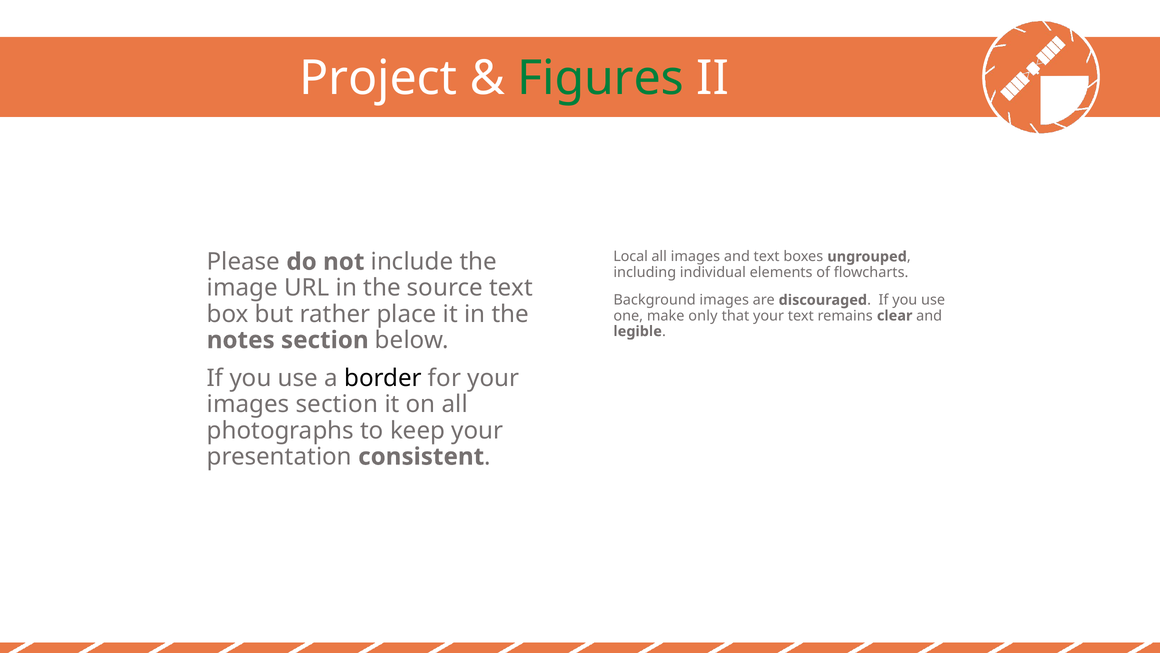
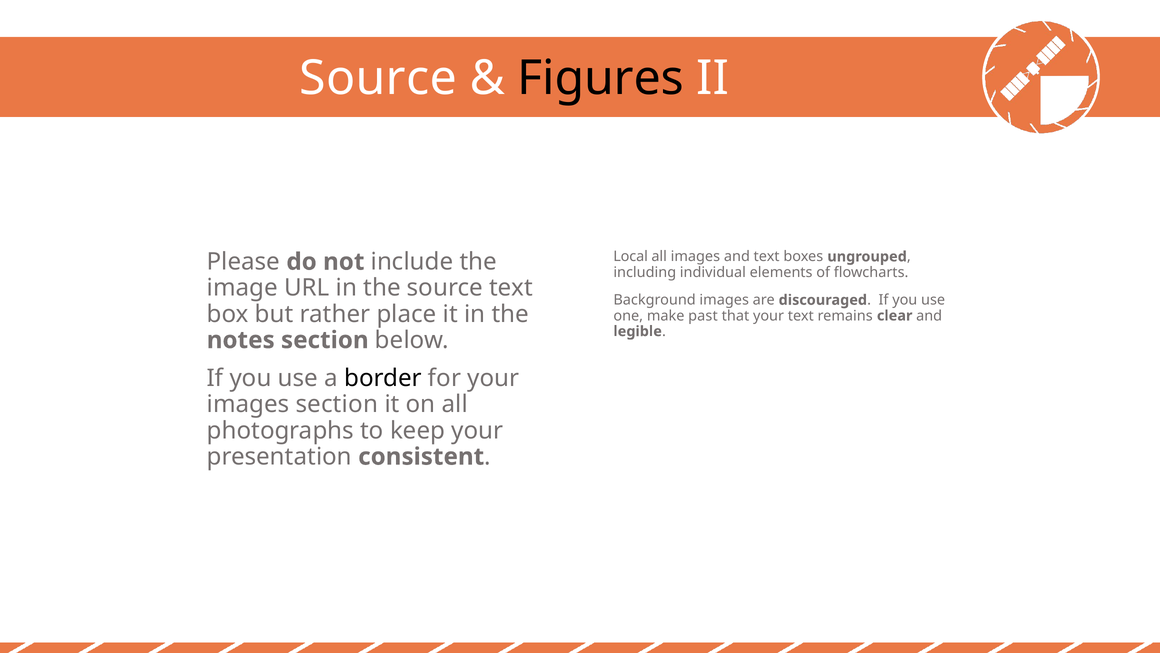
Project at (378, 78): Project -> Source
Figures colour: green -> black
only: only -> past
